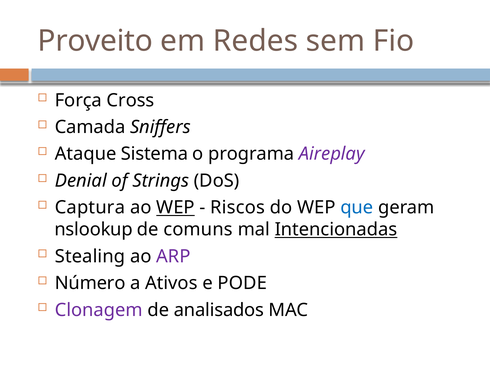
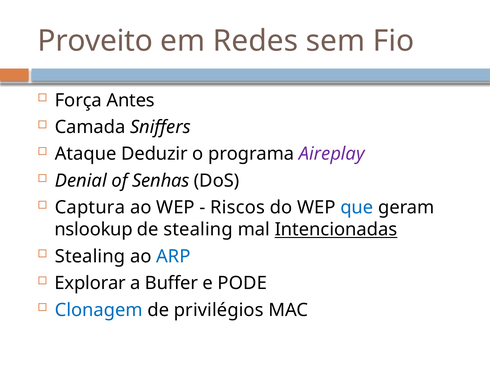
Cross: Cross -> Antes
Sistema: Sistema -> Deduzir
Strings: Strings -> Senhas
WEP at (175, 208) underline: present -> none
de comuns: comuns -> stealing
ARP colour: purple -> blue
Número: Número -> Explorar
Ativos: Ativos -> Buffer
Clonagem colour: purple -> blue
analisados: analisados -> privilégios
